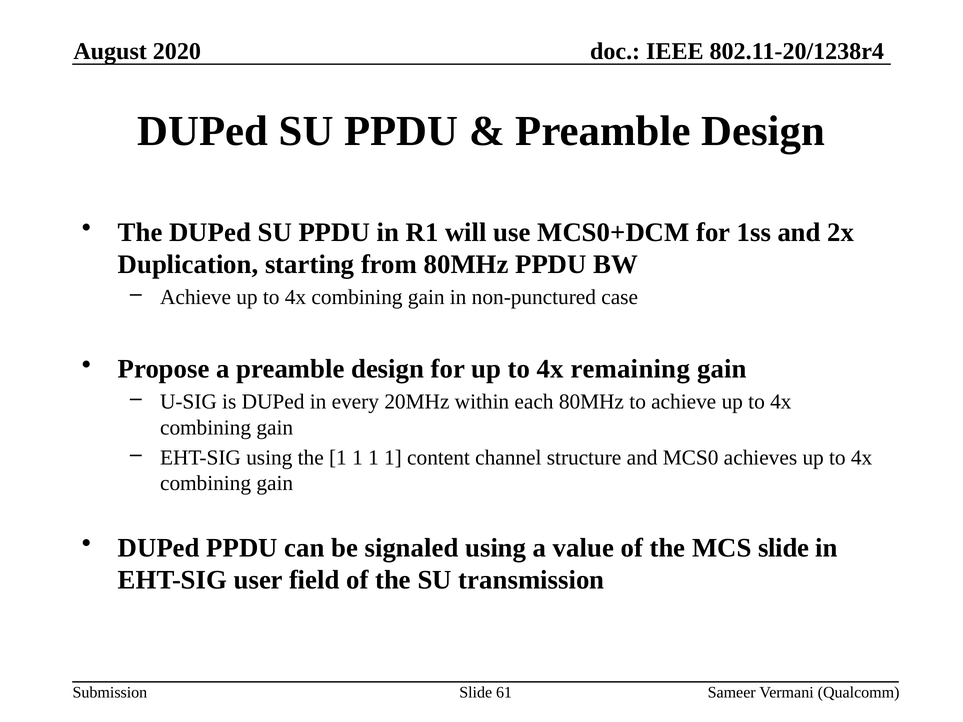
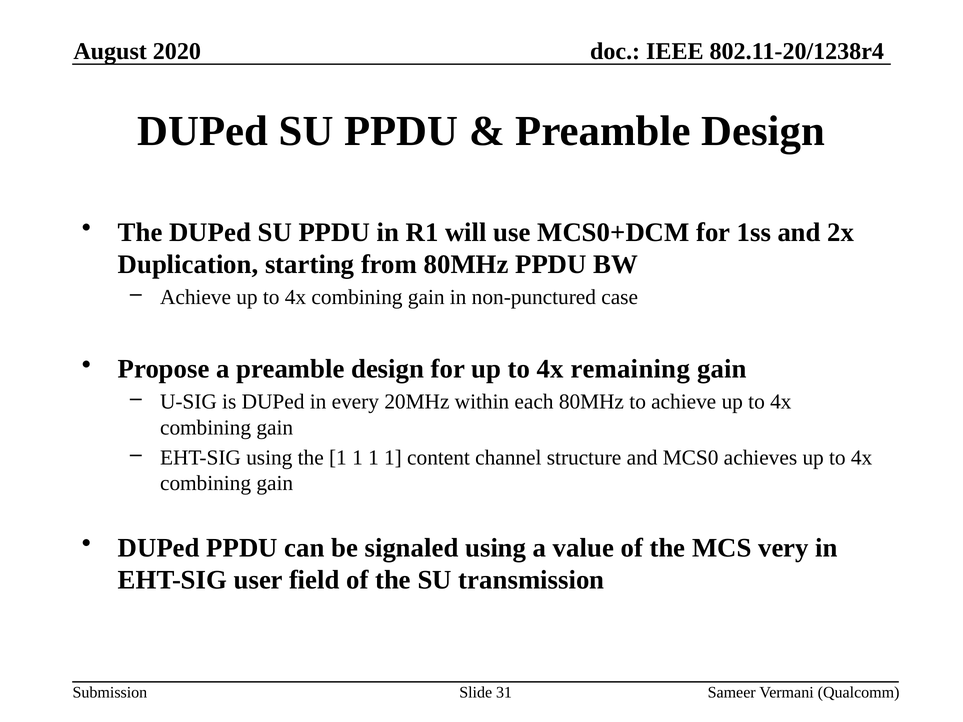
MCS slide: slide -> very
61: 61 -> 31
